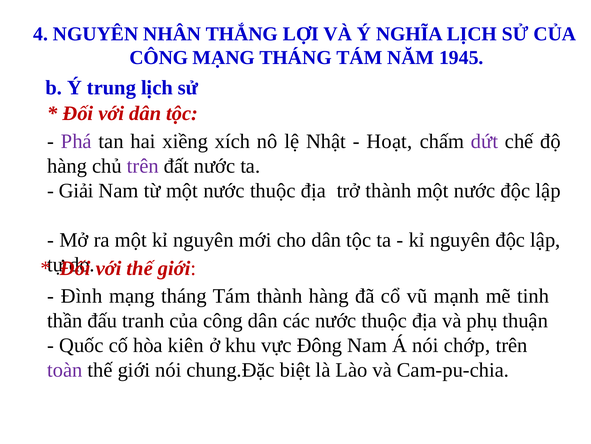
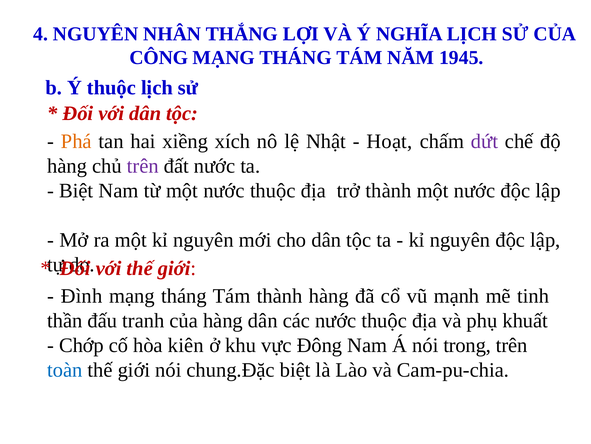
Ý trung: trung -> thuộc
Phá colour: purple -> orange
Giải at (76, 190): Giải -> Biệt
tranh của công: công -> hàng
thuận: thuận -> khuất
Quốc: Quốc -> Chớp
chớp: chớp -> trong
toàn colour: purple -> blue
